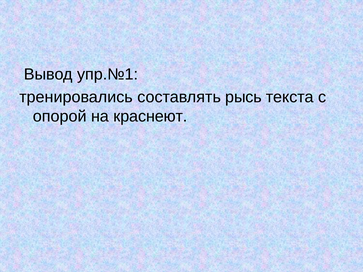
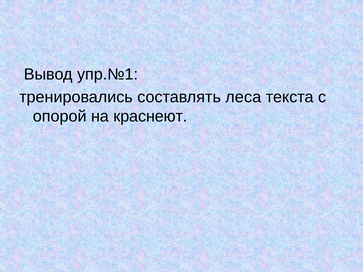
рысь: рысь -> леса
